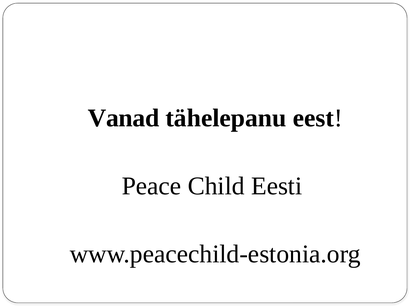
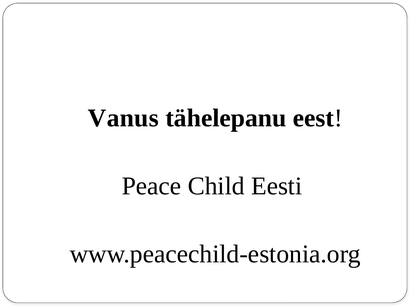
Vanad: Vanad -> Vanus
